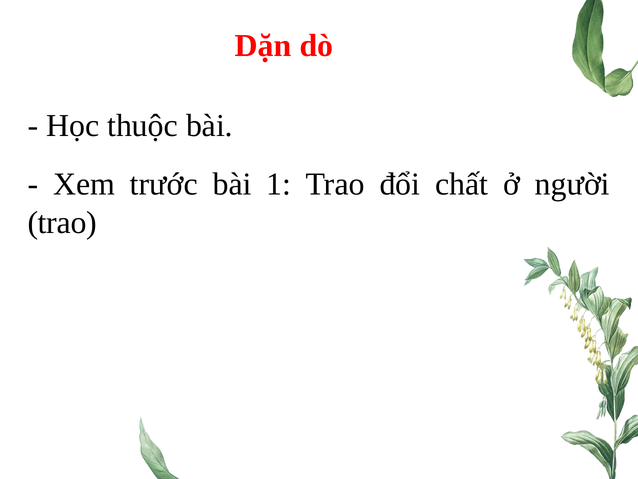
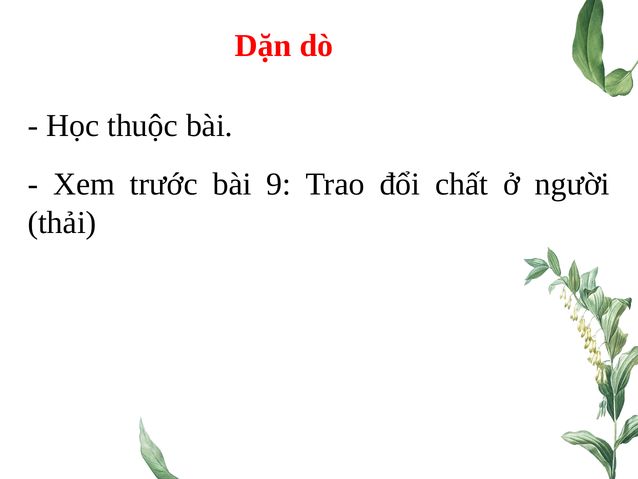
1: 1 -> 9
trao at (62, 222): trao -> thải
